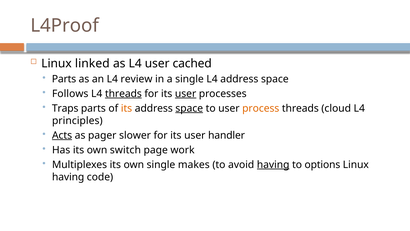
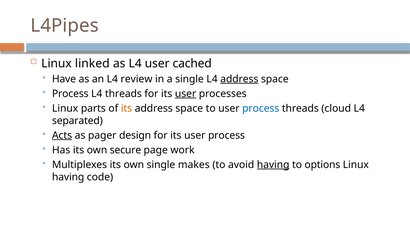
L4Proof: L4Proof -> L4Pipes
Parts at (64, 79): Parts -> Have
address at (239, 79) underline: none -> present
Follows at (70, 94): Follows -> Process
threads at (123, 94) underline: present -> none
Traps at (65, 108): Traps -> Linux
space at (189, 108) underline: present -> none
process at (261, 108) colour: orange -> blue
principles: principles -> separated
slower: slower -> design
its user handler: handler -> process
switch: switch -> secure
